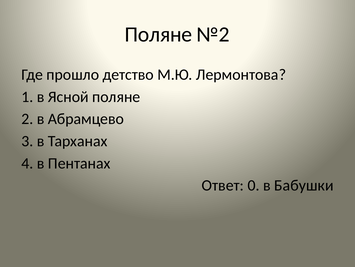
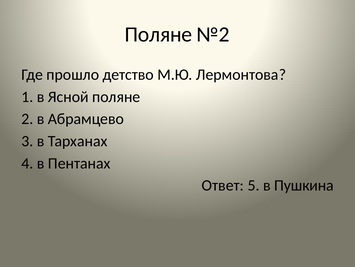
0: 0 -> 5
Бабушки: Бабушки -> Пушкина
